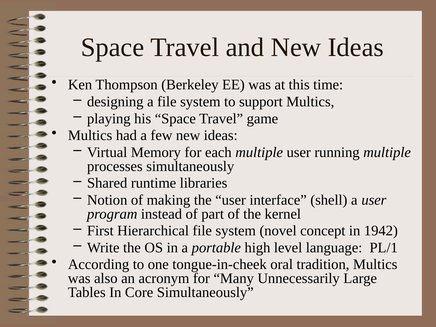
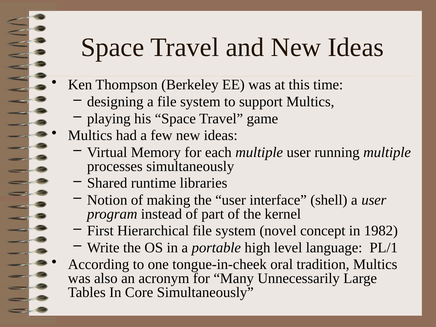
1942: 1942 -> 1982
